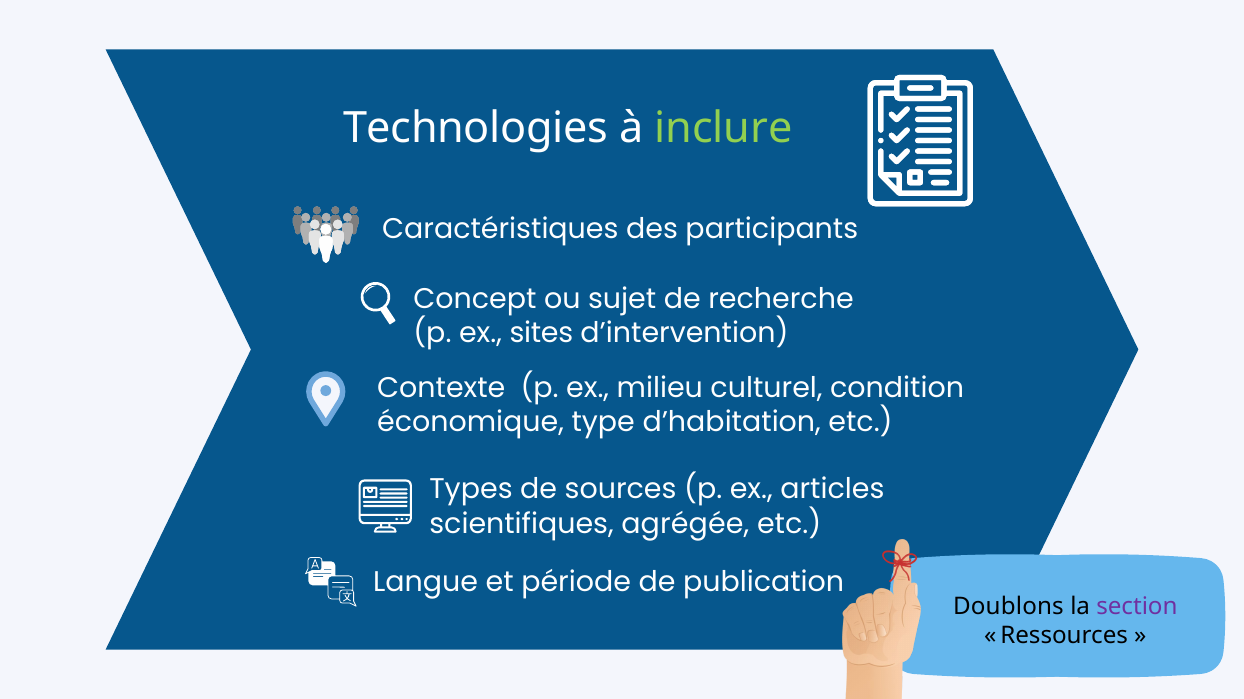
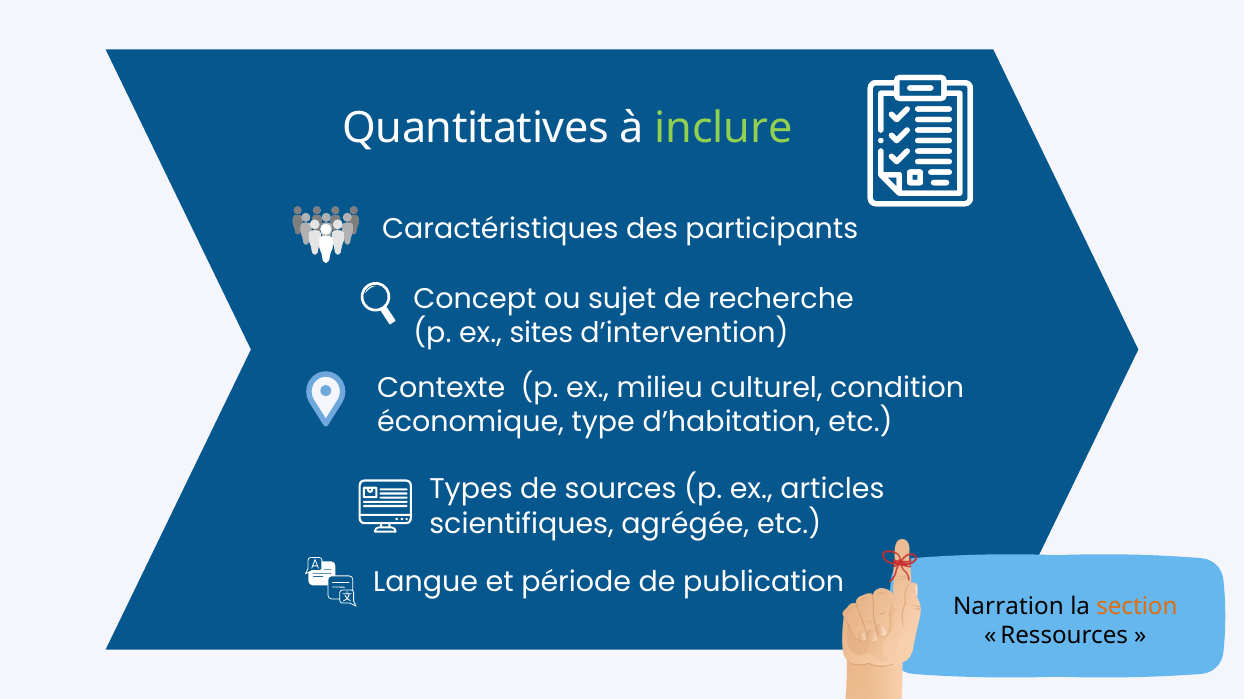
Technologies: Technologies -> Quantitatives
Doublons: Doublons -> Narration
section colour: purple -> orange
